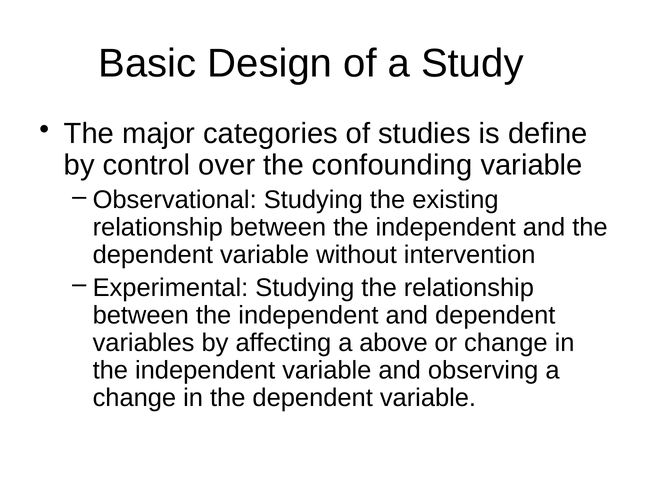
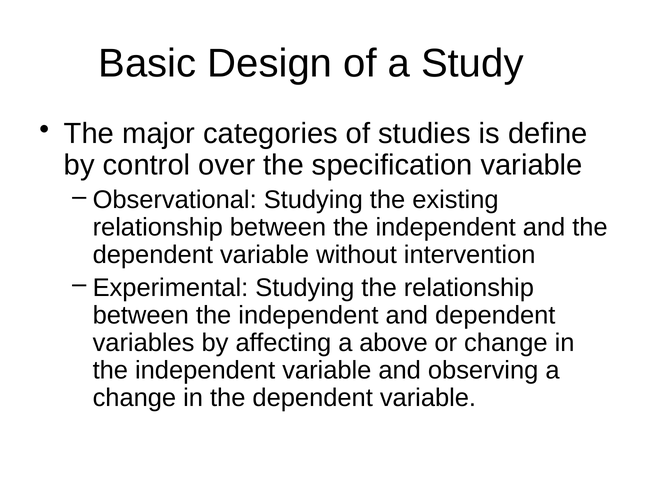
confounding: confounding -> specification
